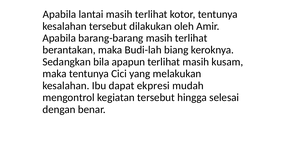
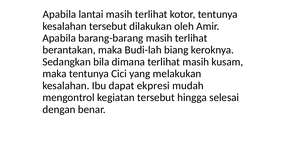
apapun: apapun -> dimana
